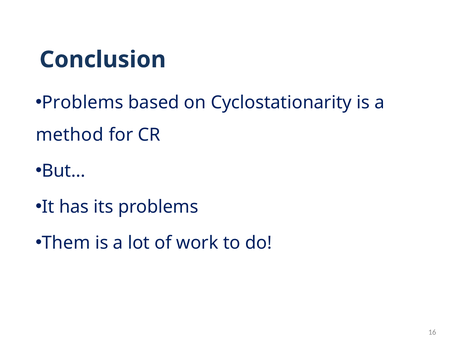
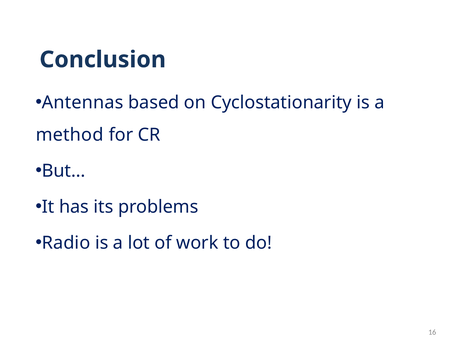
Problems at (83, 102): Problems -> Antennas
Them: Them -> Radio
